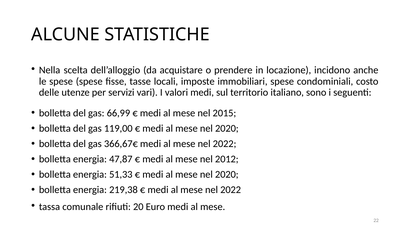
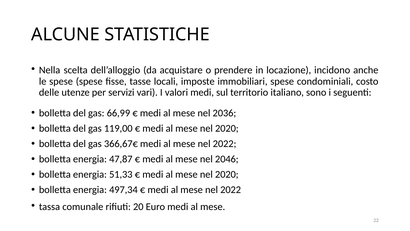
2015: 2015 -> 2036
2012: 2012 -> 2046
219,38: 219,38 -> 497,34
